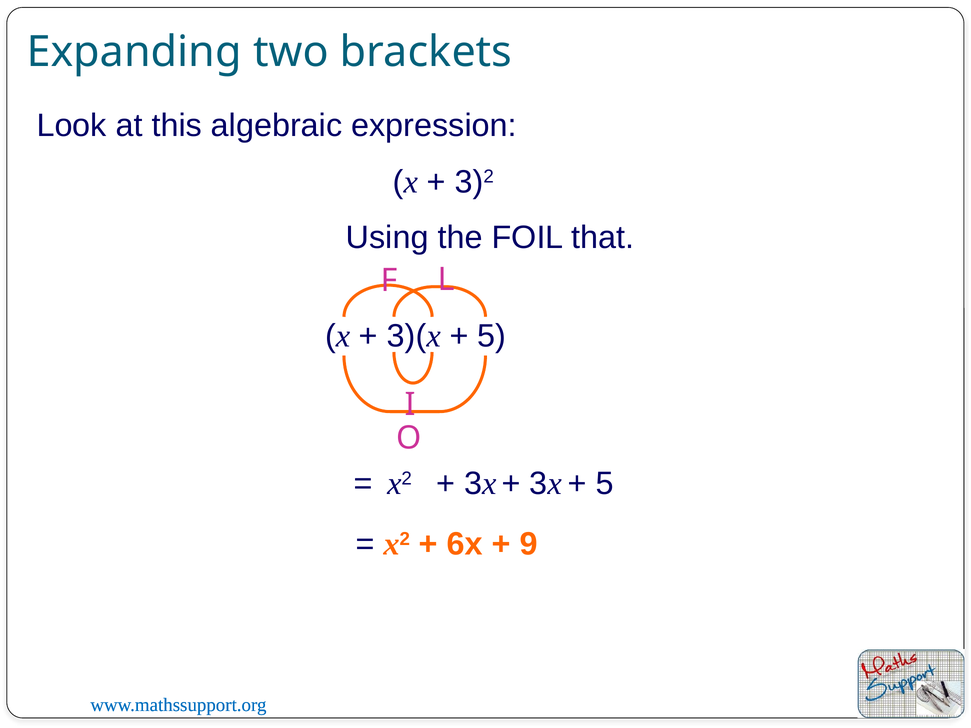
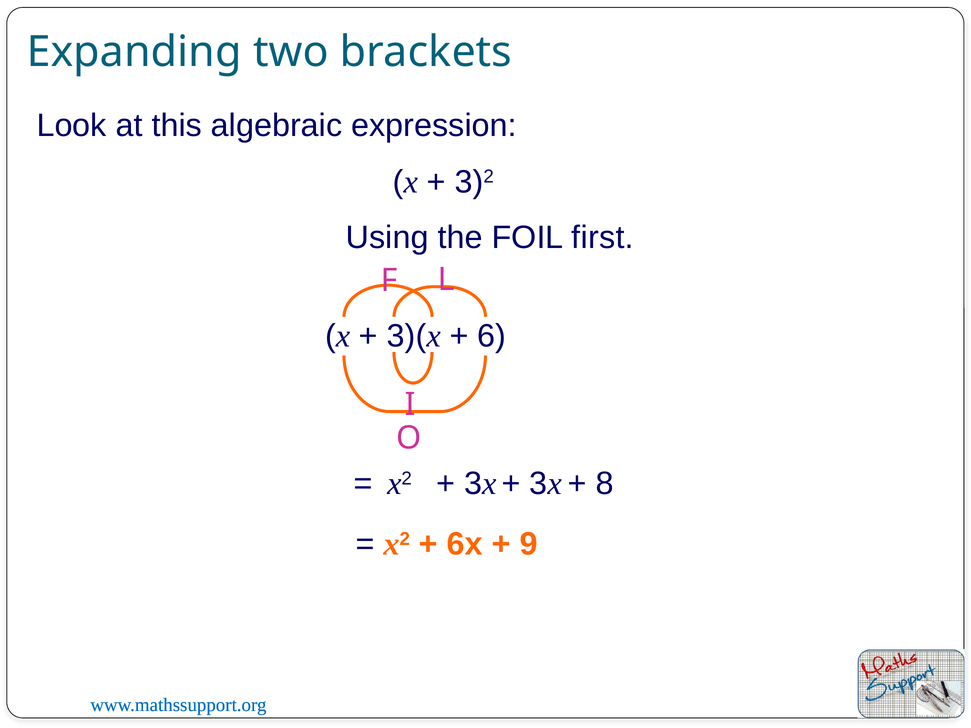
that: that -> first
5 at (492, 336): 5 -> 6
5 at (605, 484): 5 -> 8
